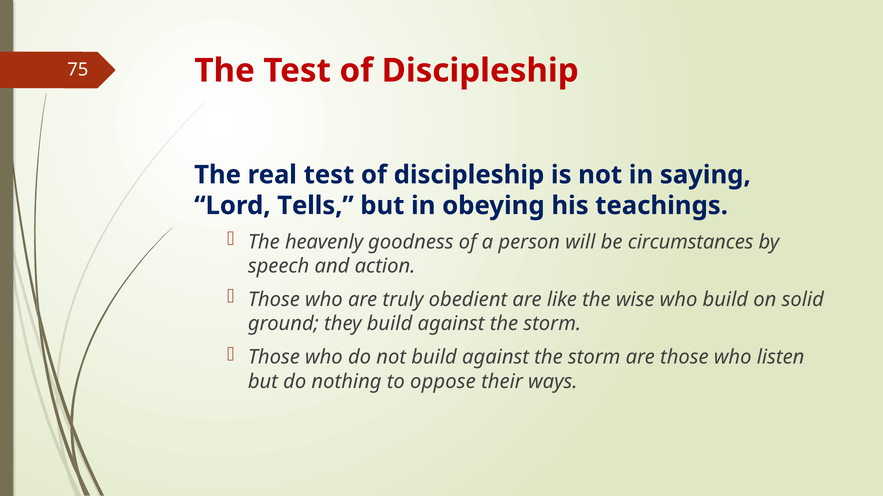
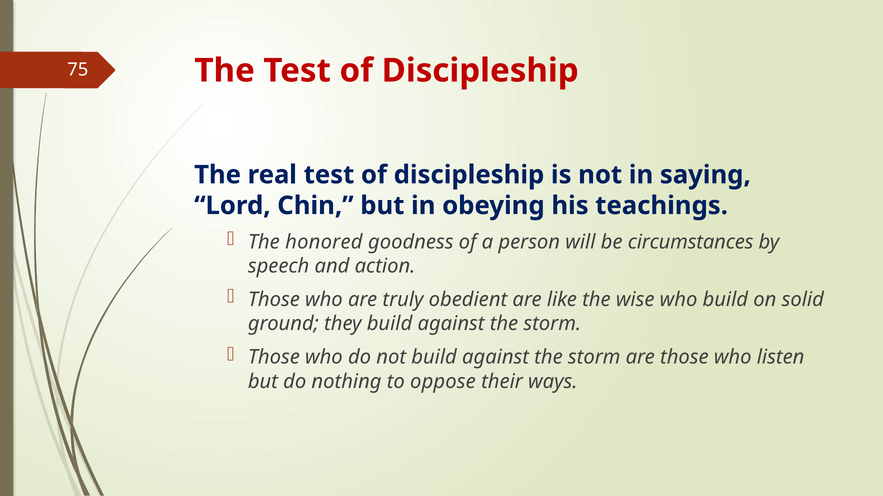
Tells: Tells -> Chin
heavenly: heavenly -> honored
